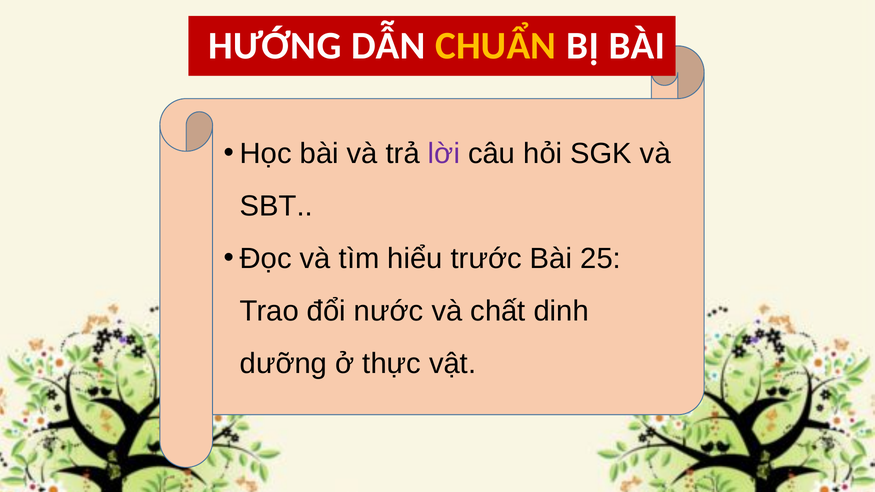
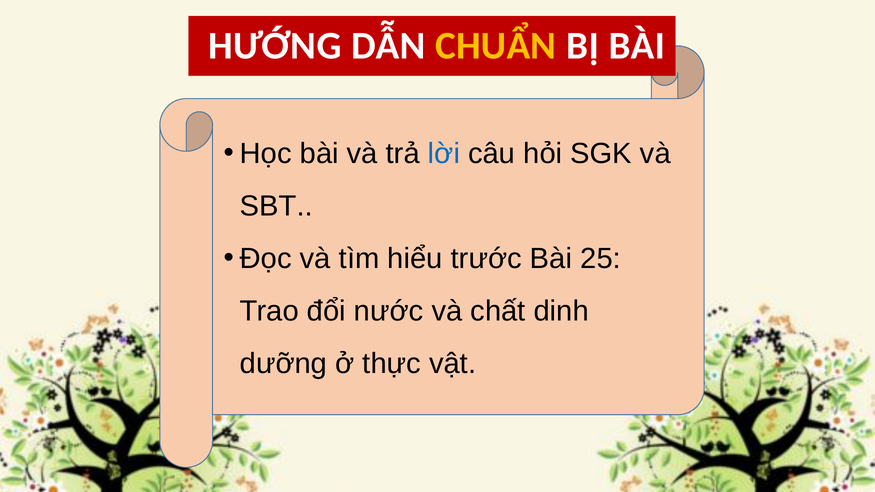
lời colour: purple -> blue
